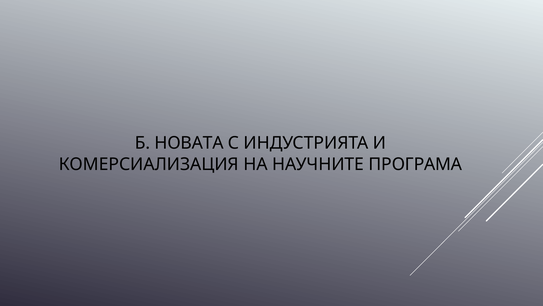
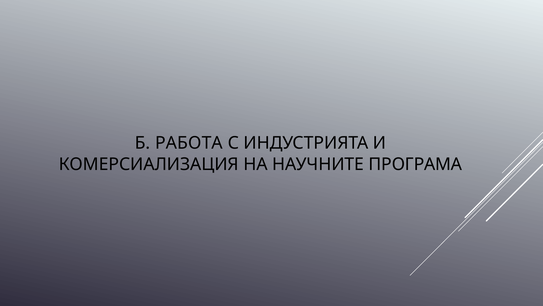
НОВАТА: НОВАТА -> РАБОТА
